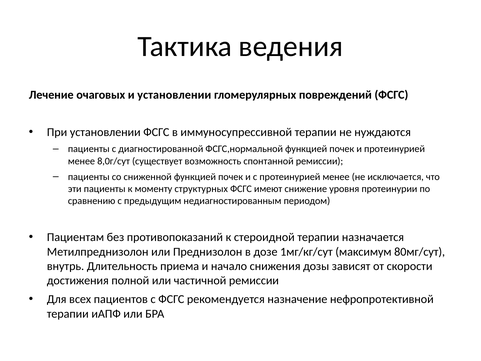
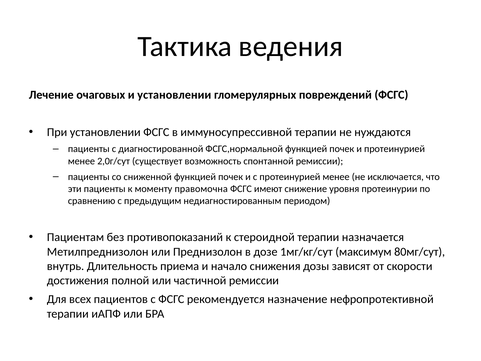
8,0г/сут: 8,0г/сут -> 2,0г/сут
структурных: структурных -> правомочна
